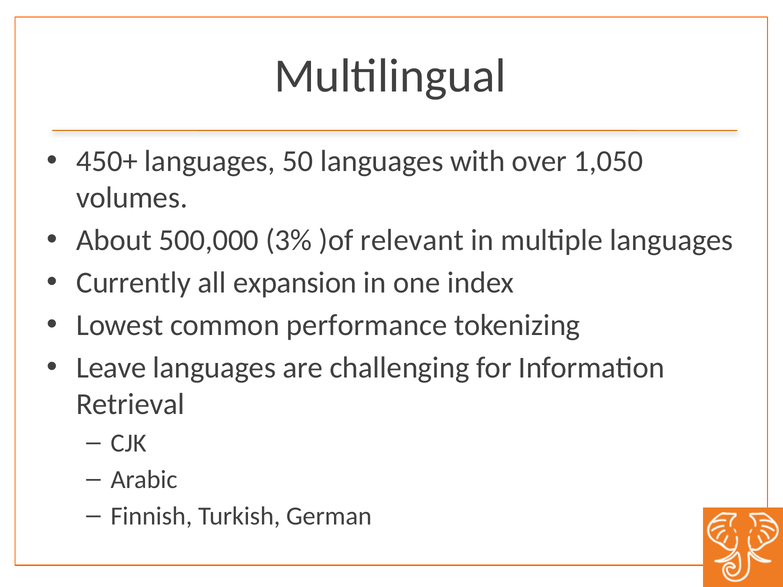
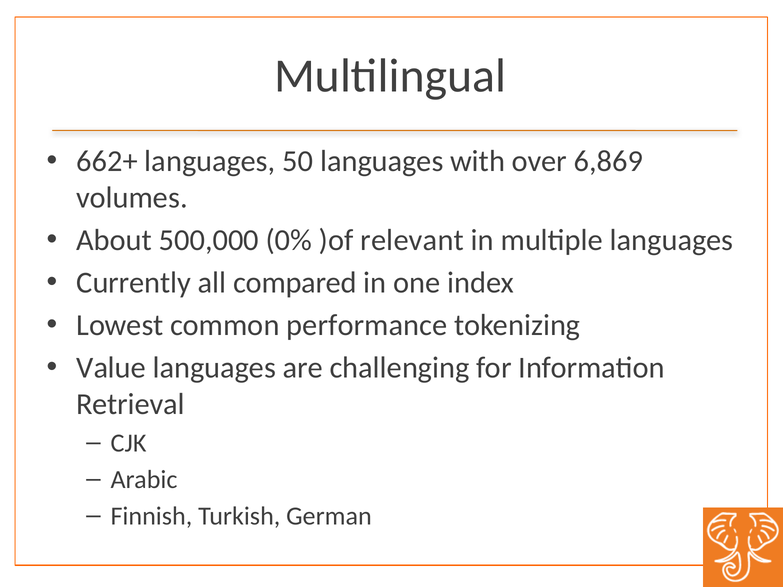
450+: 450+ -> 662+
1,050: 1,050 -> 6,869
3%: 3% -> 0%
expansion: expansion -> compared
Leave: Leave -> Value
